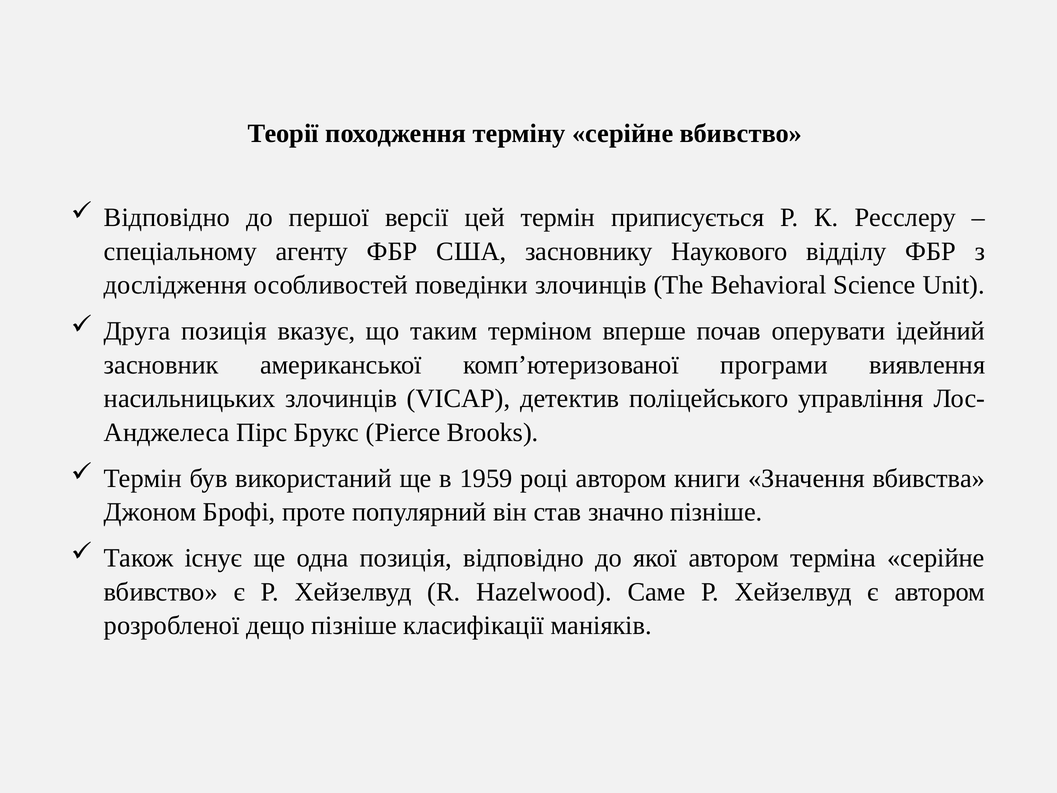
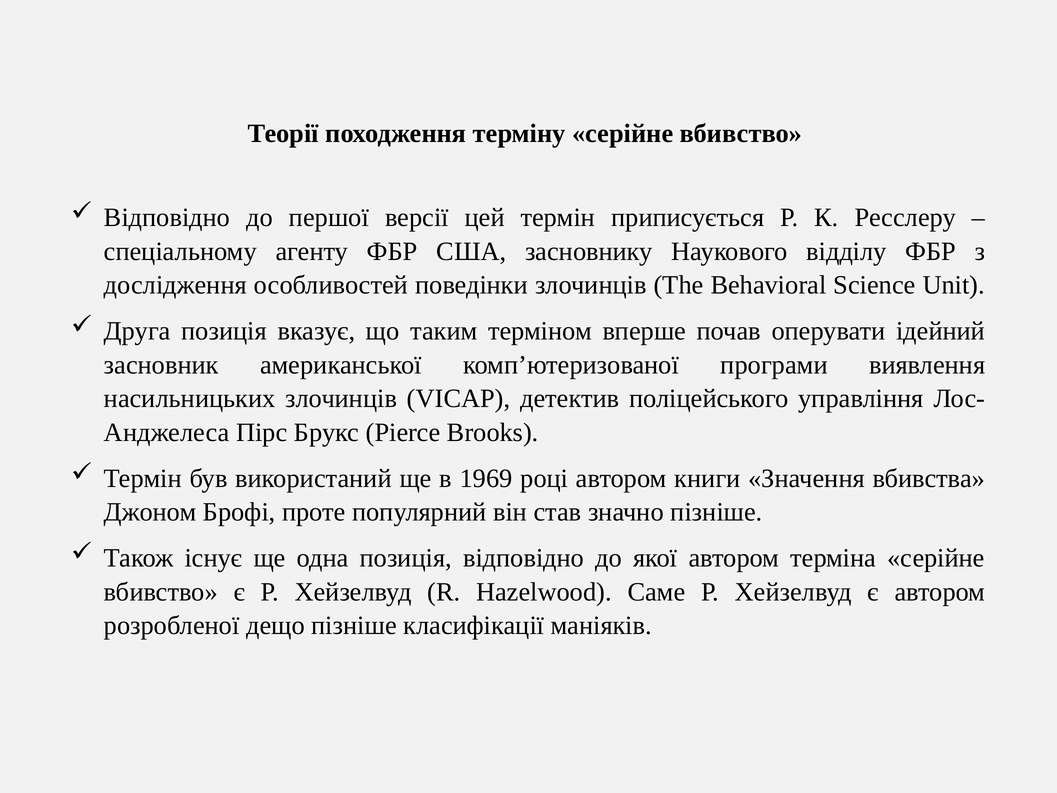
1959: 1959 -> 1969
